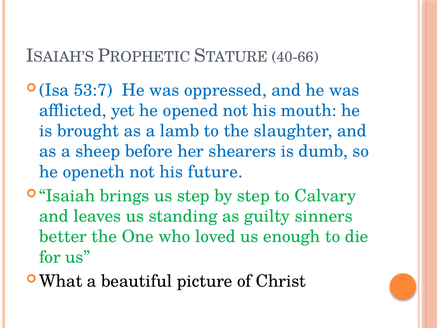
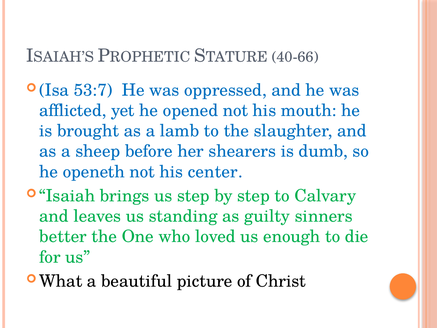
future: future -> center
